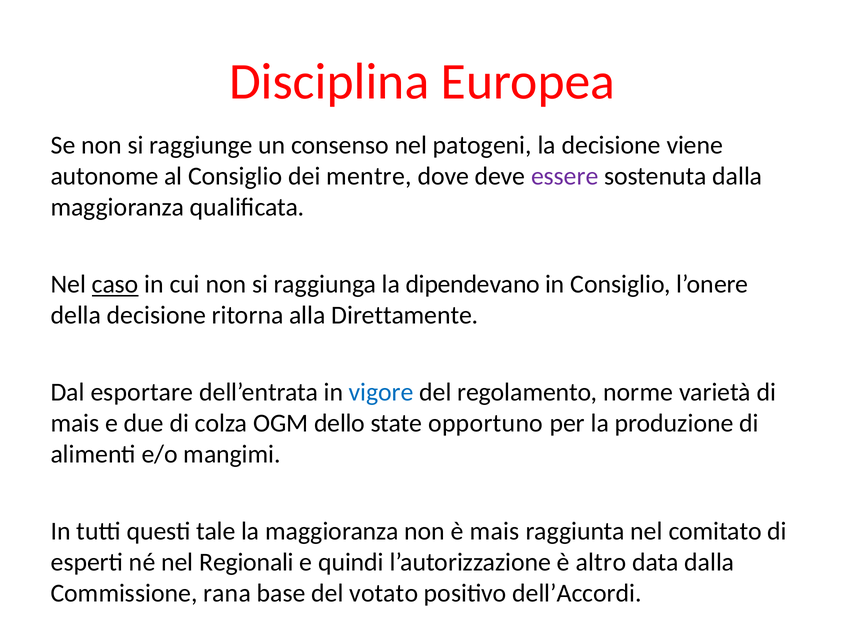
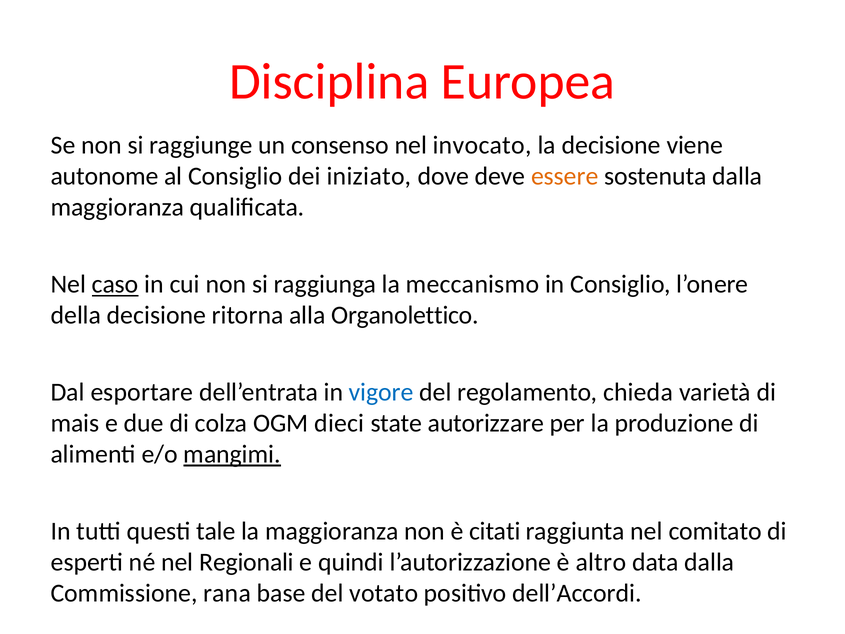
patogeni: patogeni -> invocato
mentre: mentre -> iniziato
essere colour: purple -> orange
dipendevano: dipendevano -> meccanismo
Direttamente: Direttamente -> Organolettico
norme: norme -> chieda
dello: dello -> dieci
opportuno: opportuno -> autorizzare
mangimi underline: none -> present
è mais: mais -> citati
